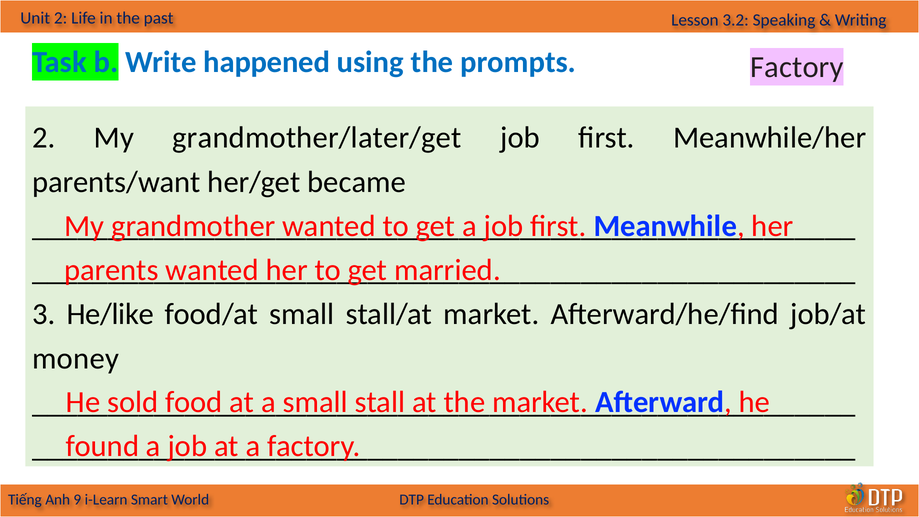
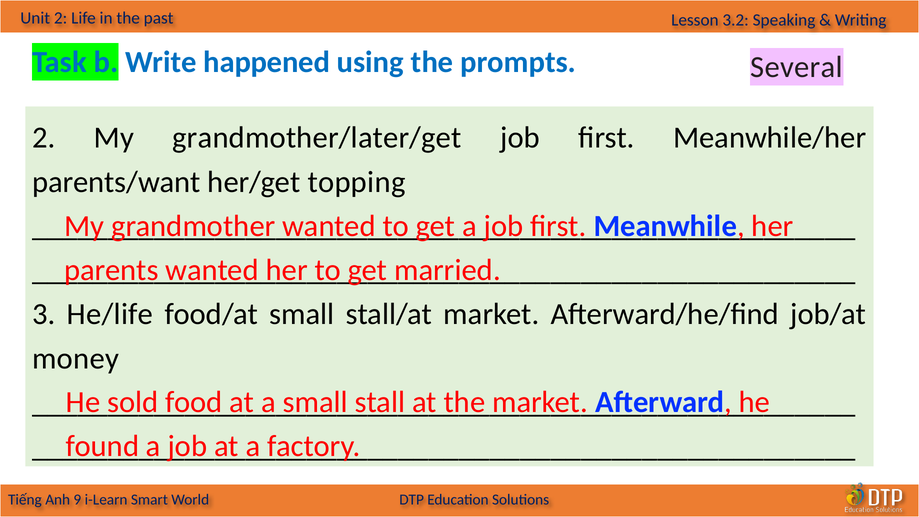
Factory at (797, 67): Factory -> Several
became: became -> topping
He/like: He/like -> He/life
